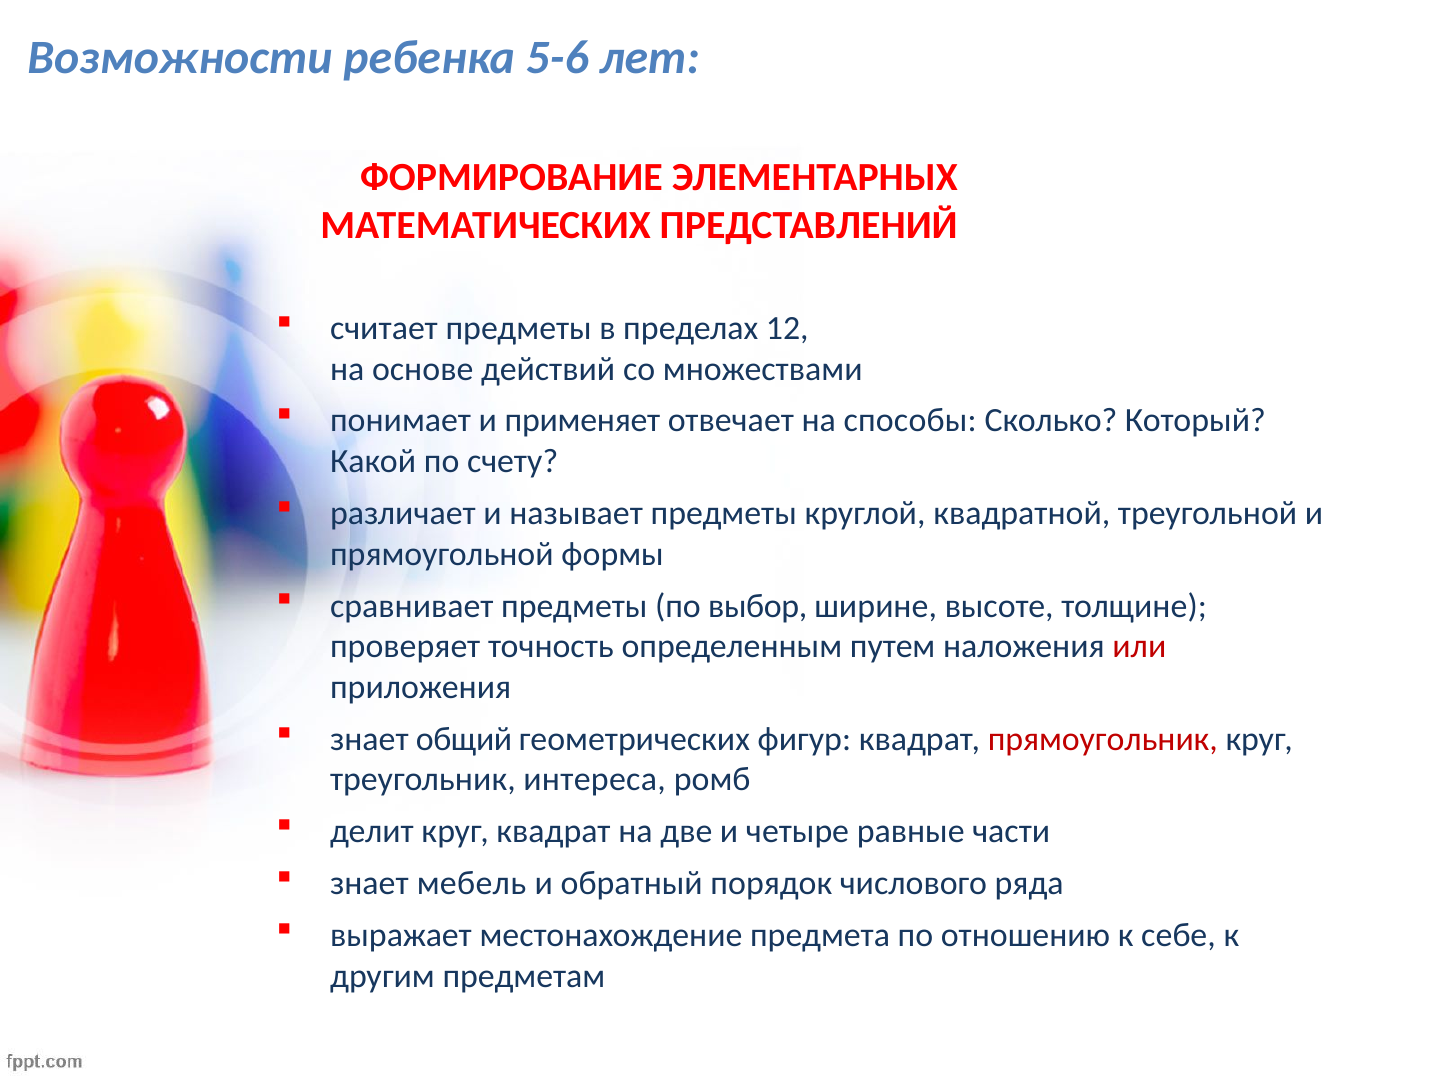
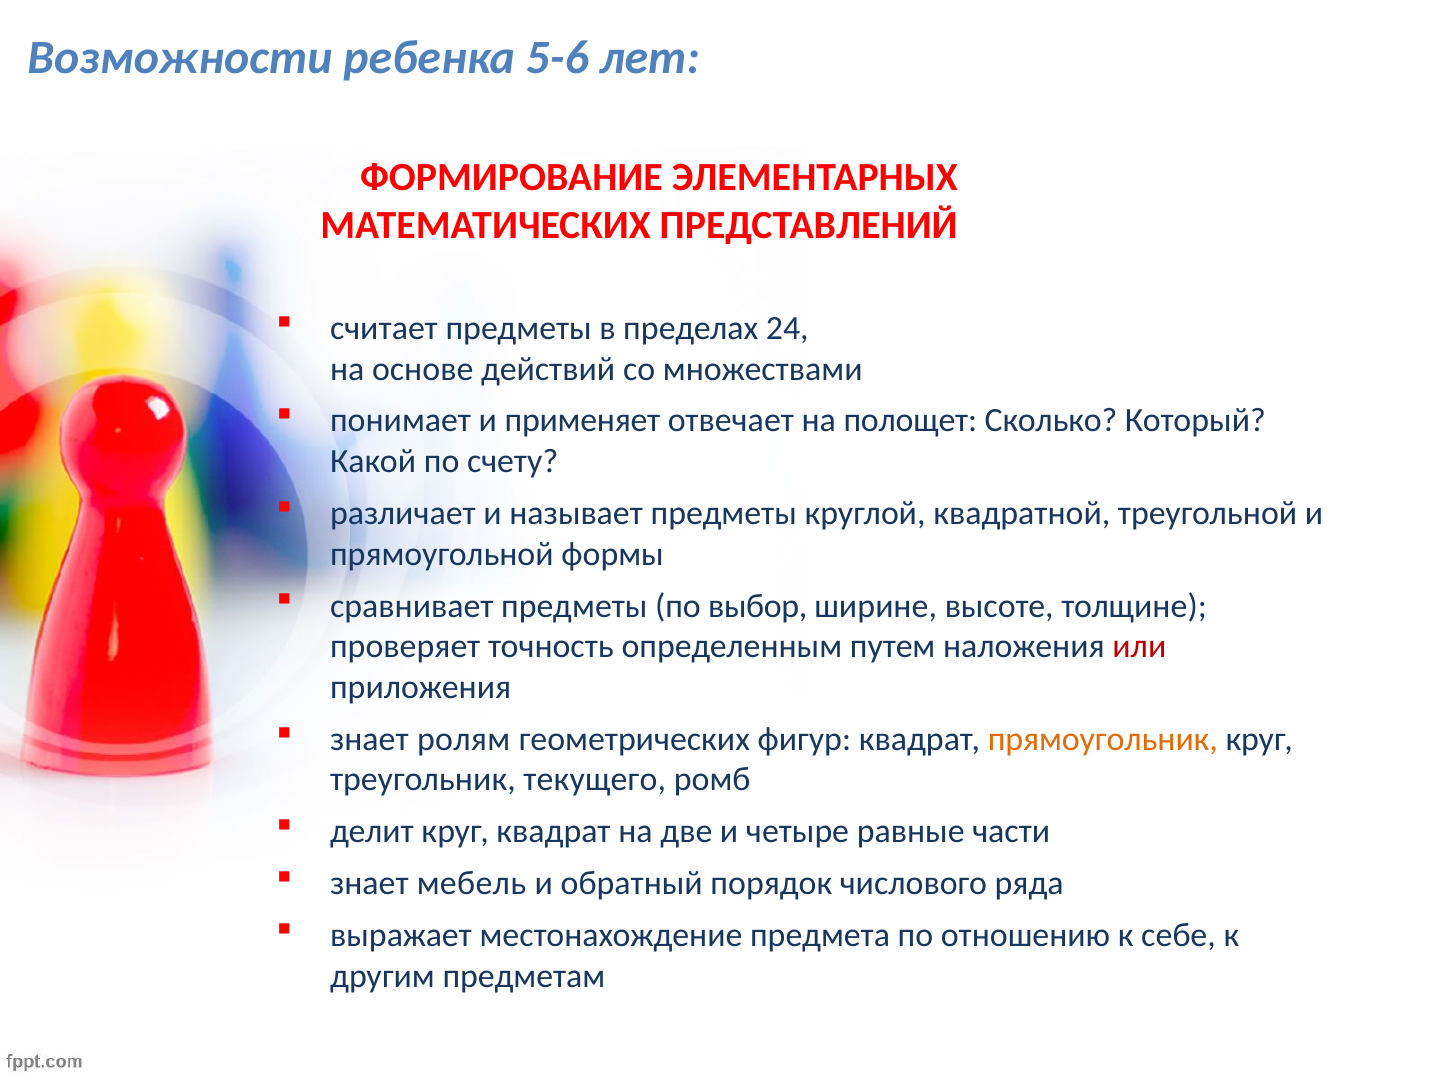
12: 12 -> 24
способы: способы -> полощет
общий: общий -> ролям
прямоугольник colour: red -> orange
интереса: интереса -> текущего
